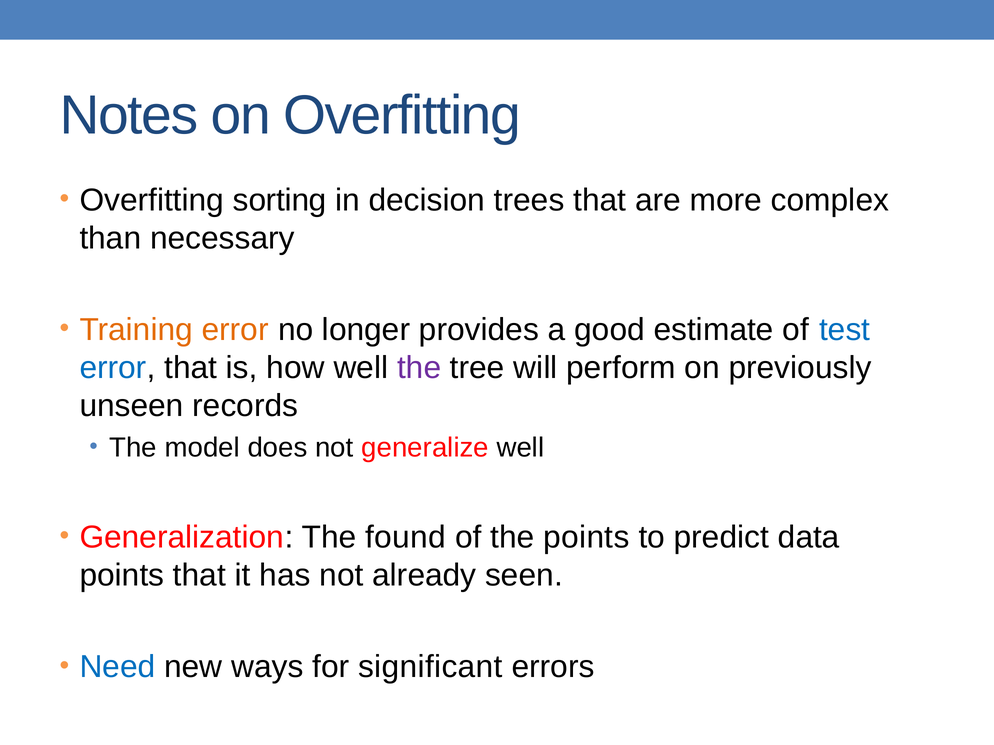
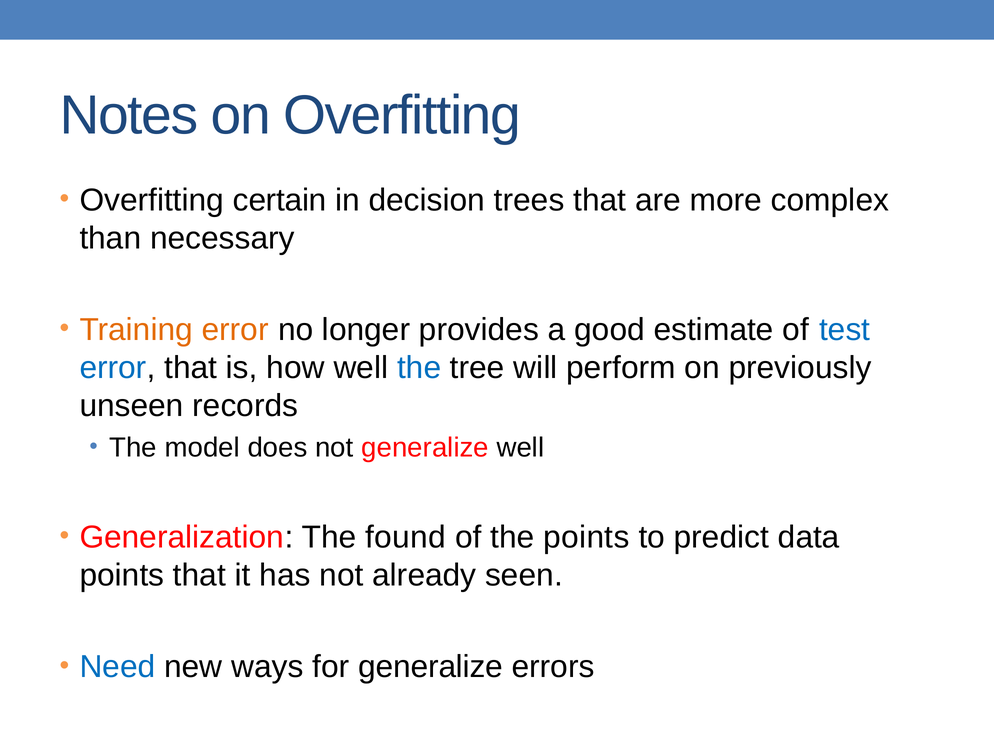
sorting: sorting -> certain
the at (419, 368) colour: purple -> blue
for significant: significant -> generalize
